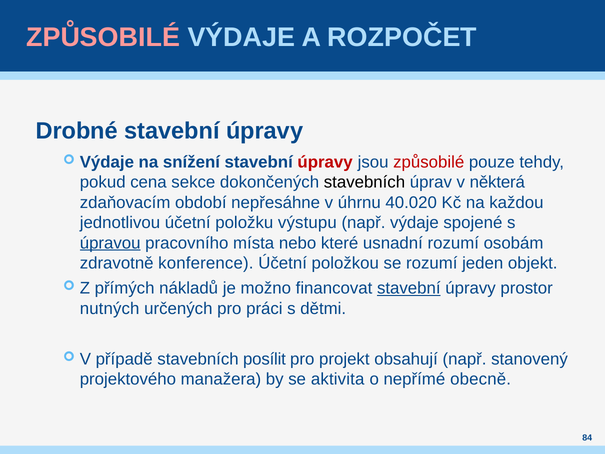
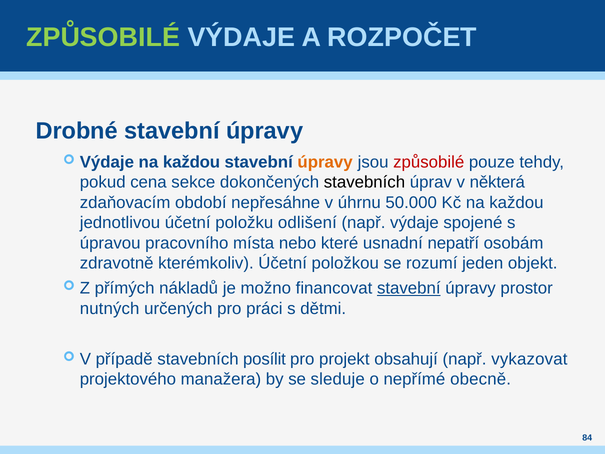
ZPŮSOBILÉ at (103, 38) colour: pink -> light green
Výdaje na snížení: snížení -> každou
úpravy at (325, 162) colour: red -> orange
40.020: 40.020 -> 50.000
výstupu: výstupu -> odlišení
úpravou underline: present -> none
usnadní rozumí: rozumí -> nepatří
konference: konference -> kterémkoliv
stanovený: stanovený -> vykazovat
aktivita: aktivita -> sleduje
